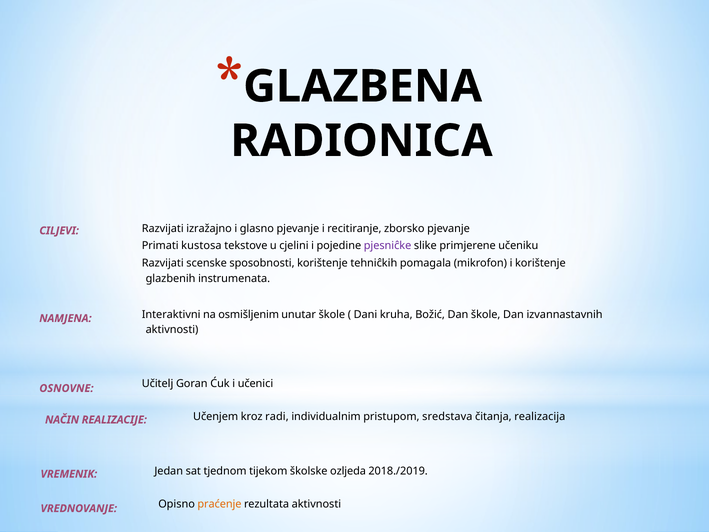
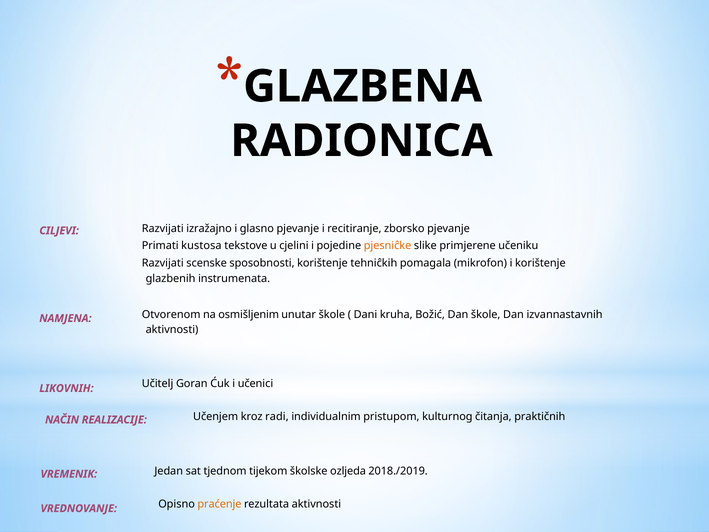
pjesniĉke colour: purple -> orange
Interaktivni: Interaktivni -> Otvorenom
OSNOVNE: OSNOVNE -> LIKOVNIH
sredstava: sredstava -> kulturnog
realizacija: realizacija -> praktičnih
